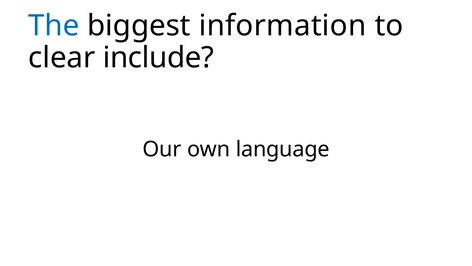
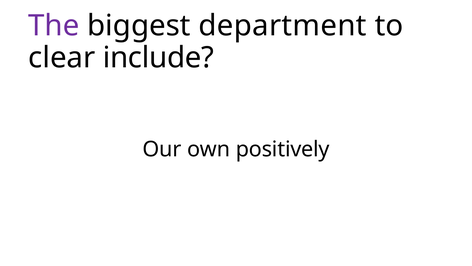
The colour: blue -> purple
information: information -> department
language: language -> positively
